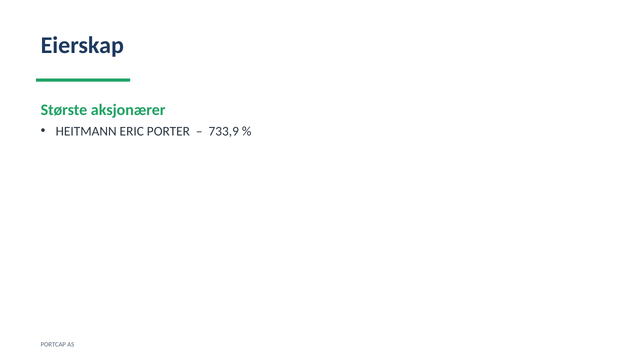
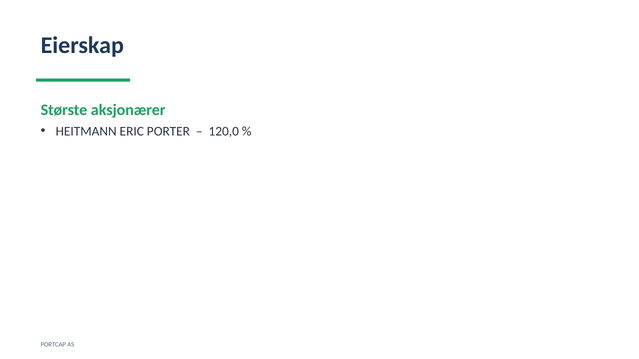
733,9: 733,9 -> 120,0
